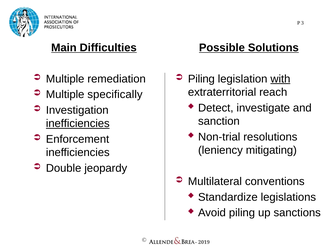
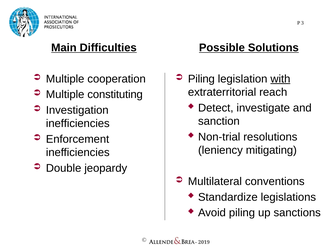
remediation: remediation -> cooperation
specifically: specifically -> constituting
inefficiencies at (78, 124) underline: present -> none
